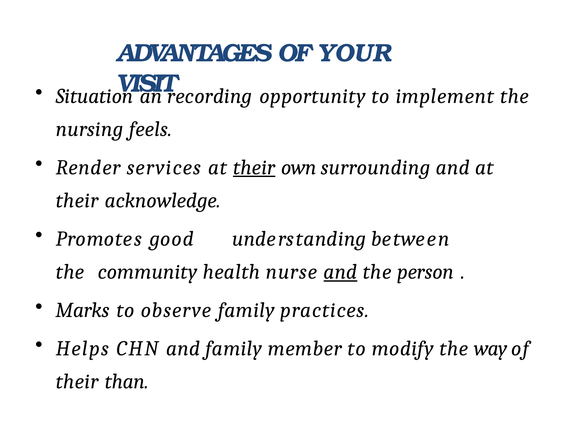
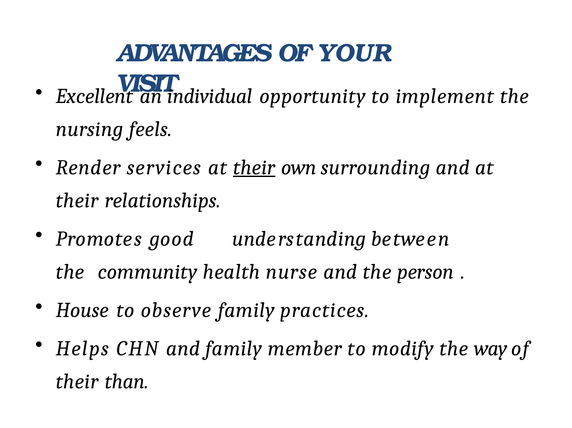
Situation: Situation -> Excellent
recording: recording -> individual
acknowledge: acknowledge -> relationships
and at (340, 272) underline: present -> none
Marks: Marks -> House
